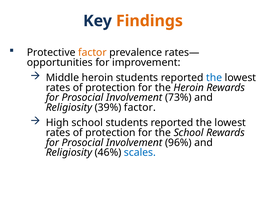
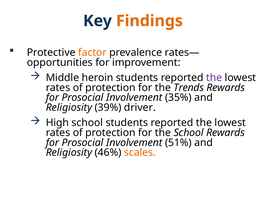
the at (214, 77) colour: blue -> purple
the Heroin: Heroin -> Trends
73%: 73% -> 35%
39% factor: factor -> driver
96%: 96% -> 51%
scales colour: blue -> orange
